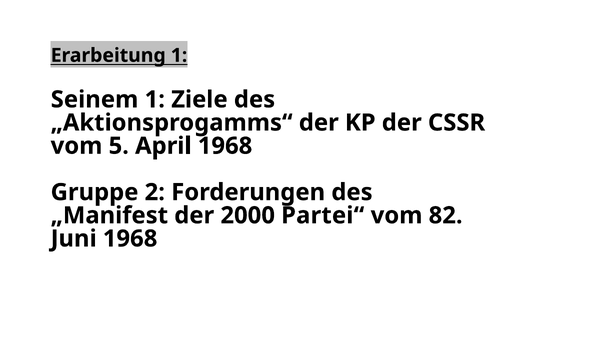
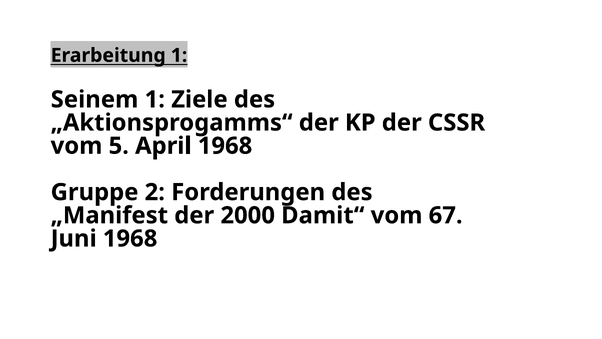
Partei“: Partei“ -> Damit“
82: 82 -> 67
